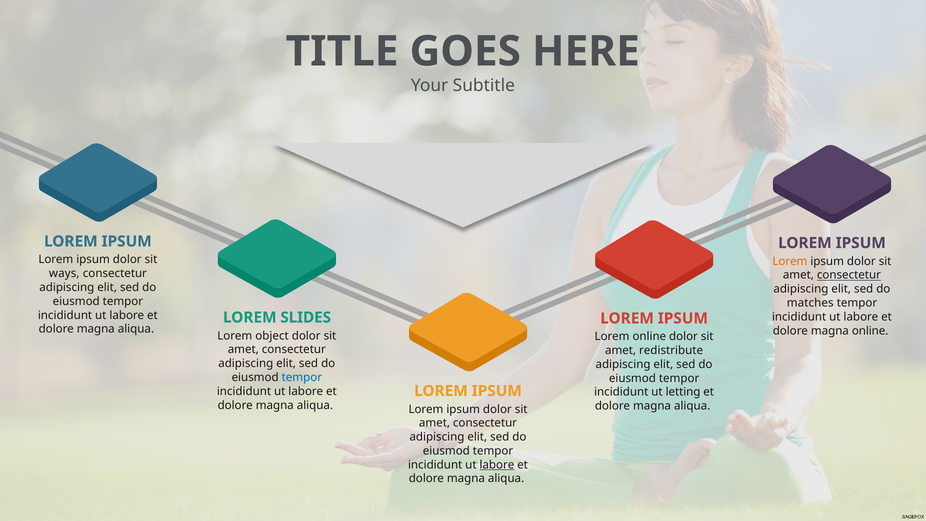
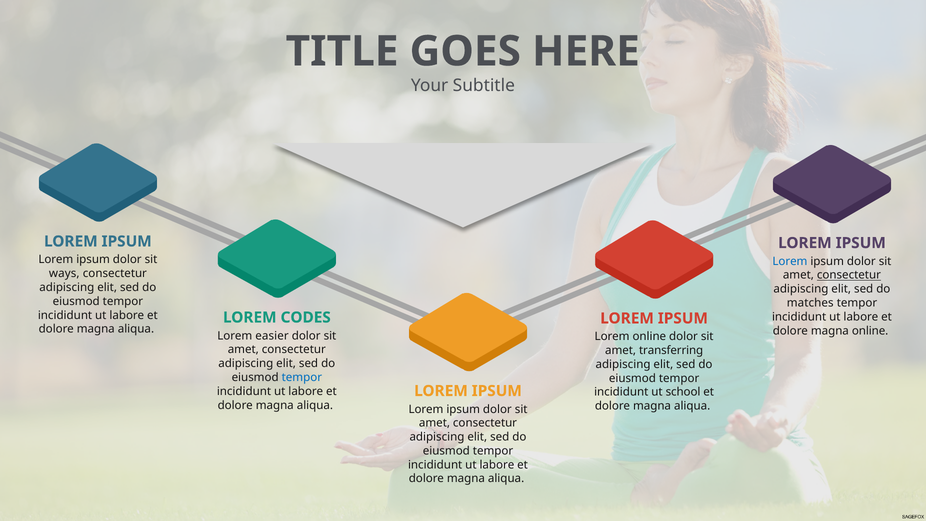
Lorem at (790, 261) colour: orange -> blue
SLIDES: SLIDES -> CODES
object: object -> easier
redistribute: redistribute -> transferring
letting: letting -> school
labore at (497, 465) underline: present -> none
